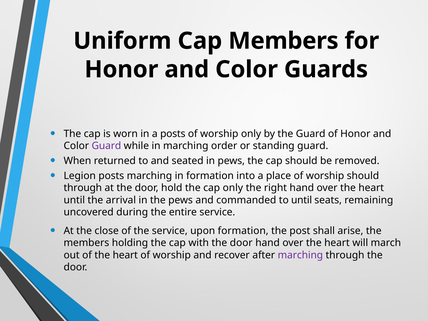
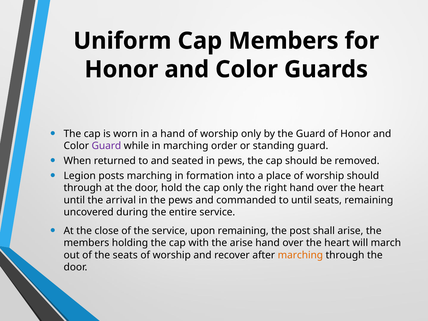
a posts: posts -> hand
upon formation: formation -> remaining
with the door: door -> arise
of the heart: heart -> seats
marching at (300, 255) colour: purple -> orange
